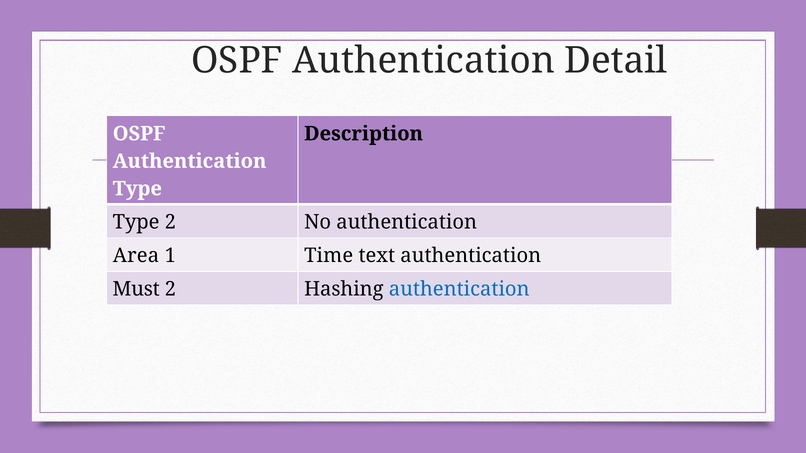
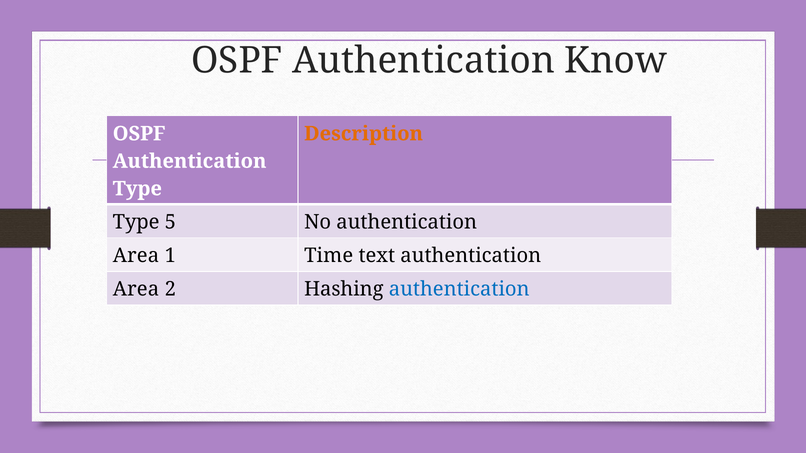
Detail: Detail -> Know
Description colour: black -> orange
Type 2: 2 -> 5
Must at (136, 290): Must -> Area
